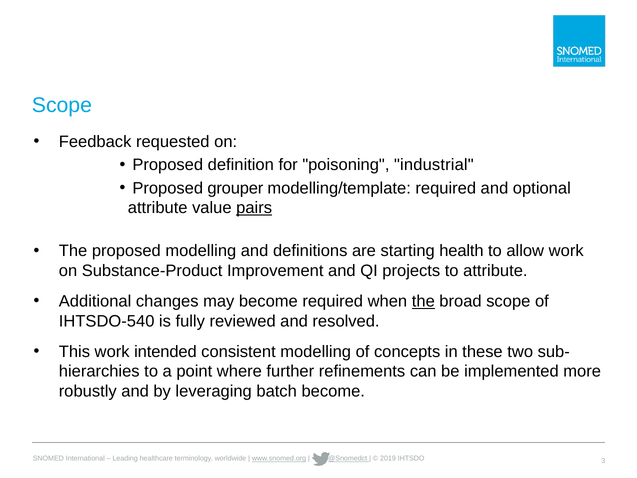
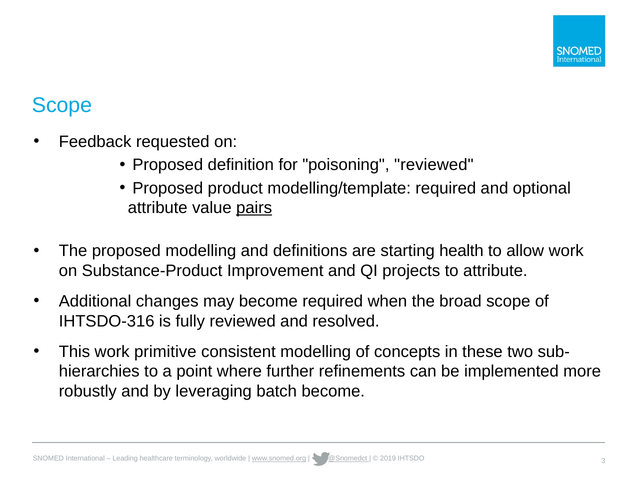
poisoning industrial: industrial -> reviewed
grouper: grouper -> product
the at (423, 301) underline: present -> none
IHTSDO-540: IHTSDO-540 -> IHTSDO-316
intended: intended -> primitive
